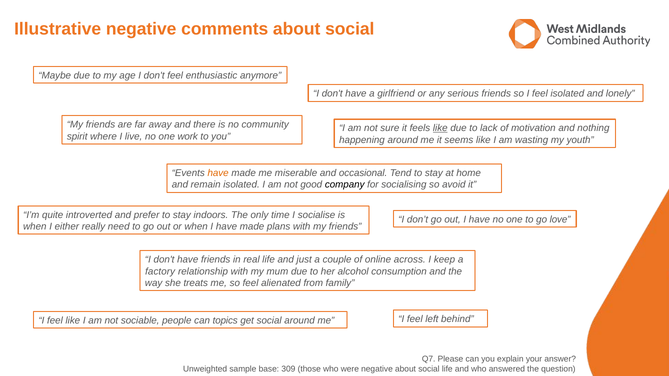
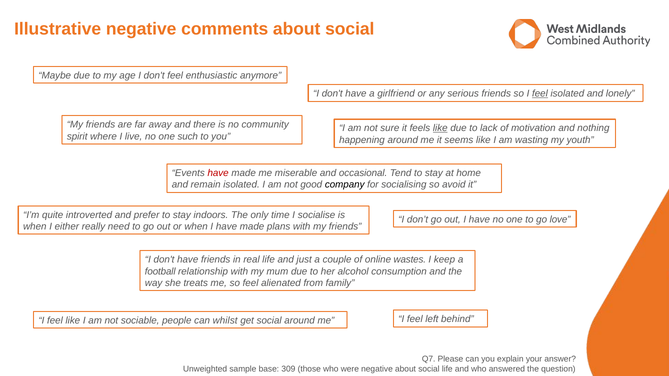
feel at (540, 94) underline: none -> present
work: work -> such
have at (218, 173) colour: orange -> red
across: across -> wastes
factory: factory -> football
topics: topics -> whilst
